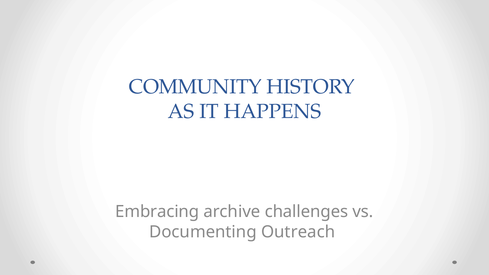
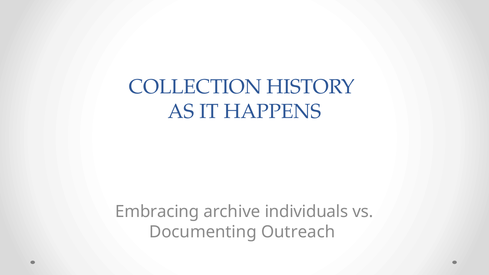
COMMUNITY: COMMUNITY -> COLLECTION
challenges: challenges -> individuals
